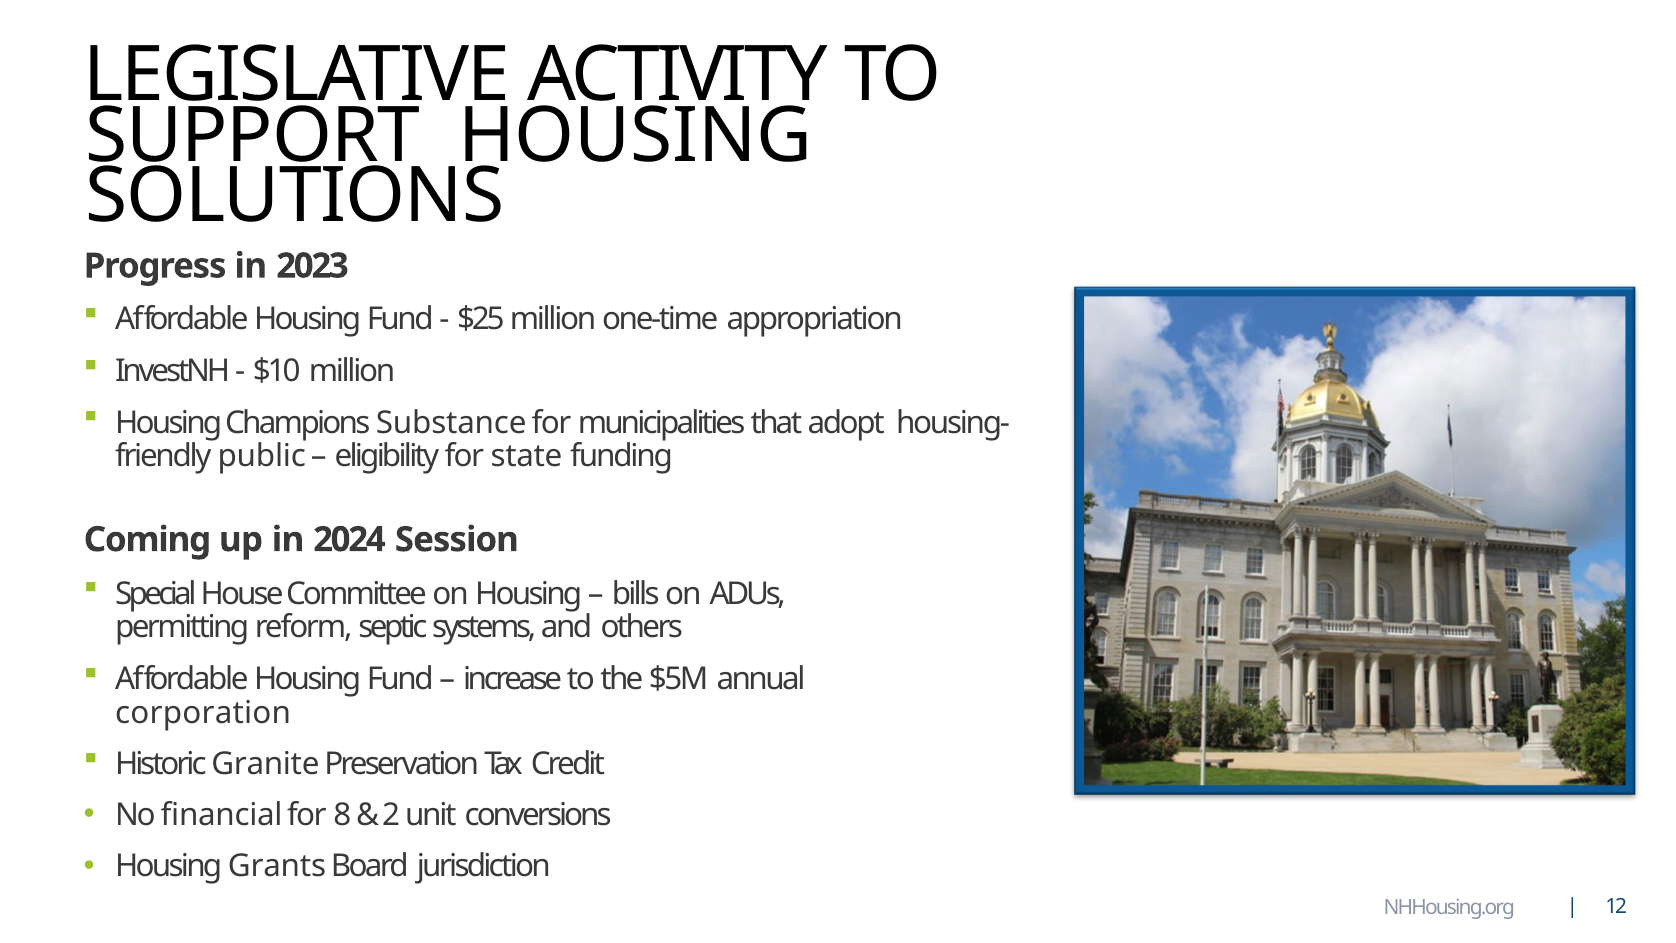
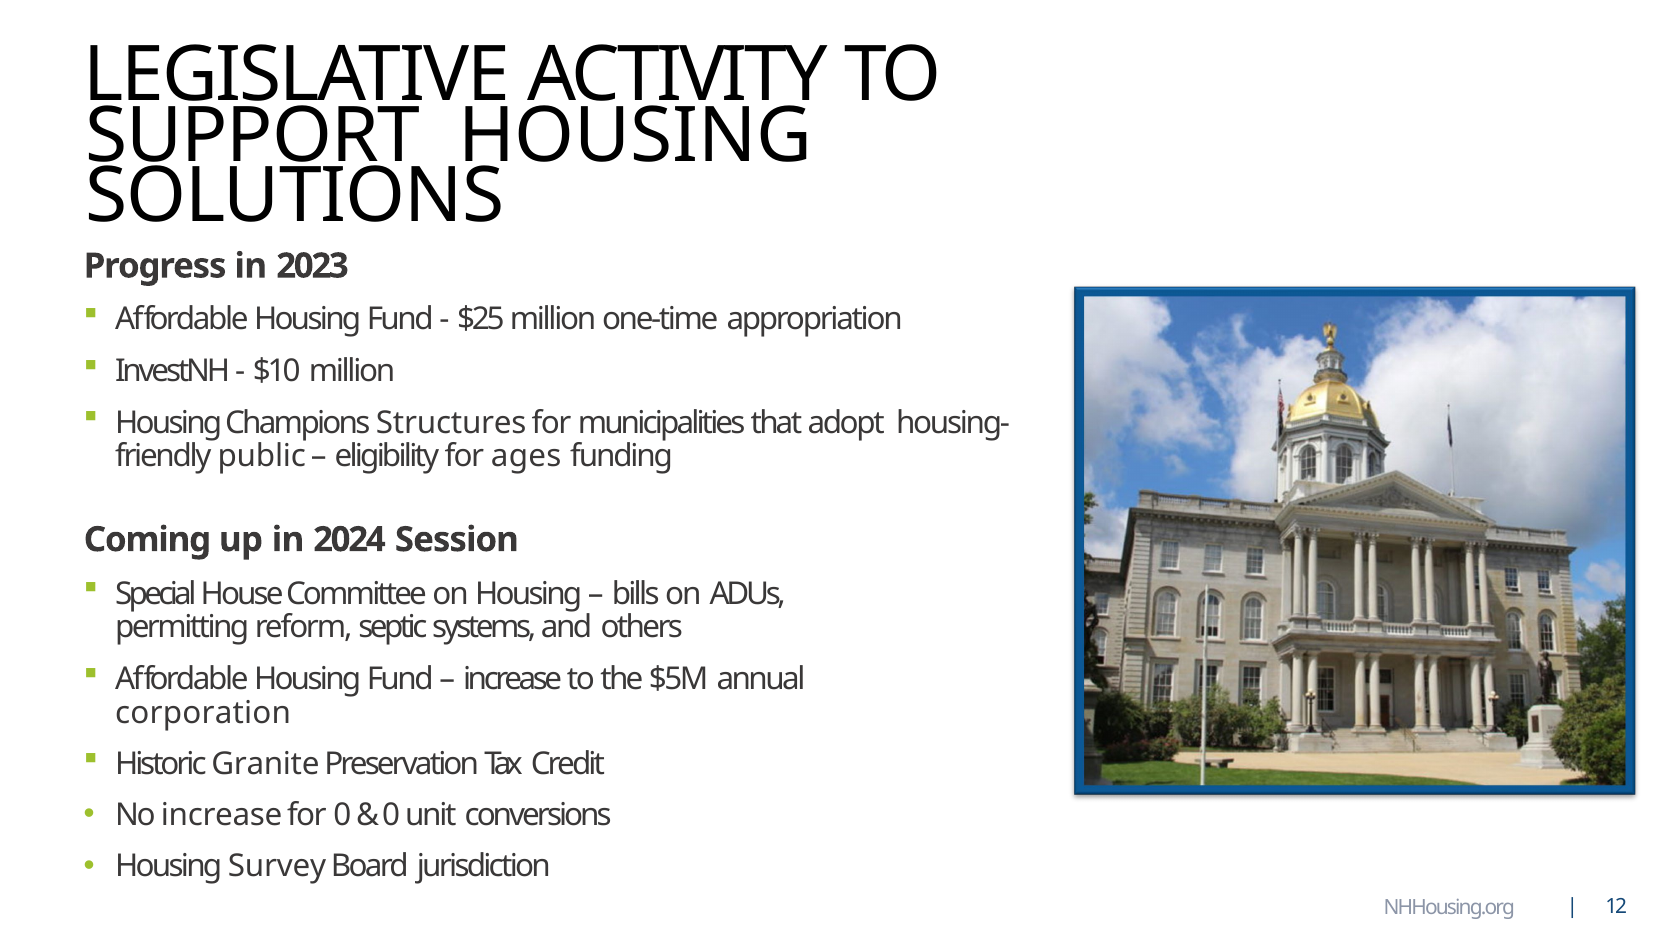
Substance: Substance -> Structures
state: state -> ages
No financial: financial -> increase
for 8: 8 -> 0
2 at (391, 815): 2 -> 0
Grants: Grants -> Survey
